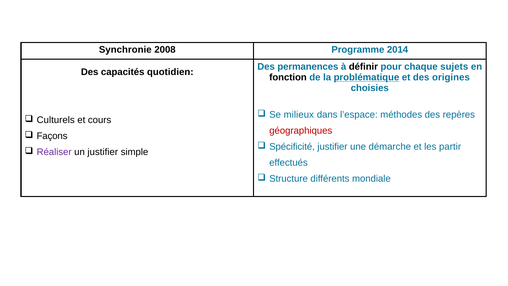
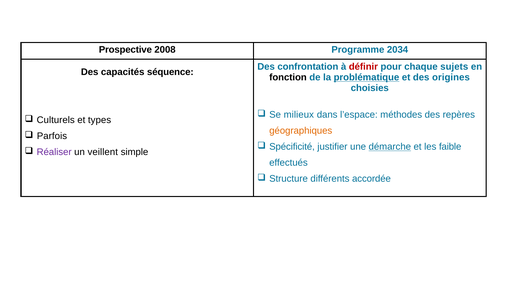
Synchronie: Synchronie -> Prospective
2014: 2014 -> 2034
permanences: permanences -> confrontation
définir colour: black -> red
quotidien: quotidien -> séquence
cours: cours -> types
géographiques colour: red -> orange
Façons: Façons -> Parfois
démarche underline: none -> present
partir: partir -> faible
un justifier: justifier -> veillent
mondiale: mondiale -> accordée
